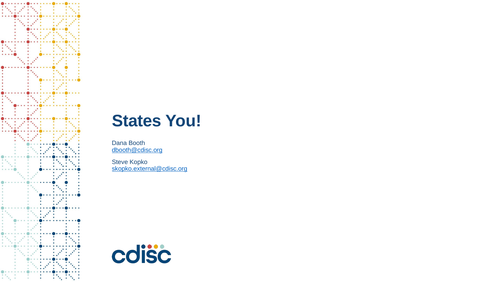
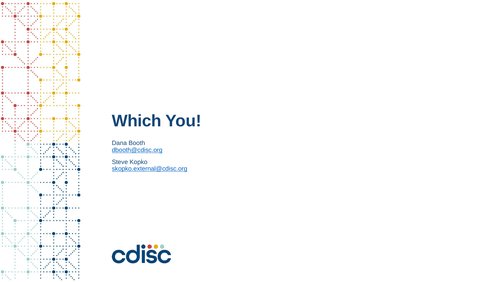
States: States -> Which
